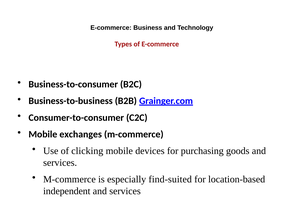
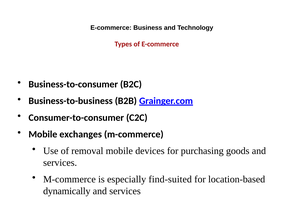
clicking: clicking -> removal
independent: independent -> dynamically
